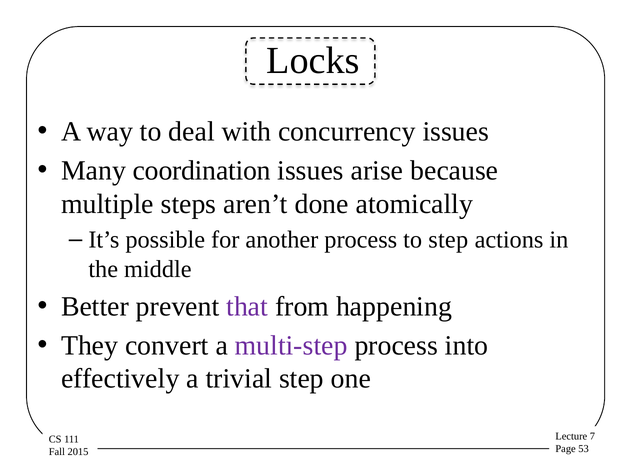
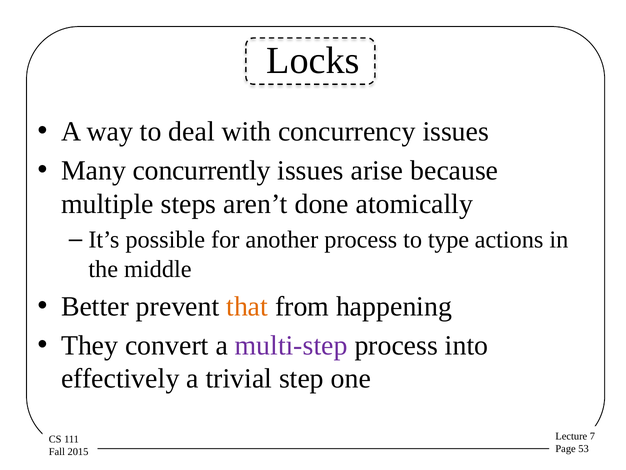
coordination: coordination -> concurrently
to step: step -> type
that colour: purple -> orange
